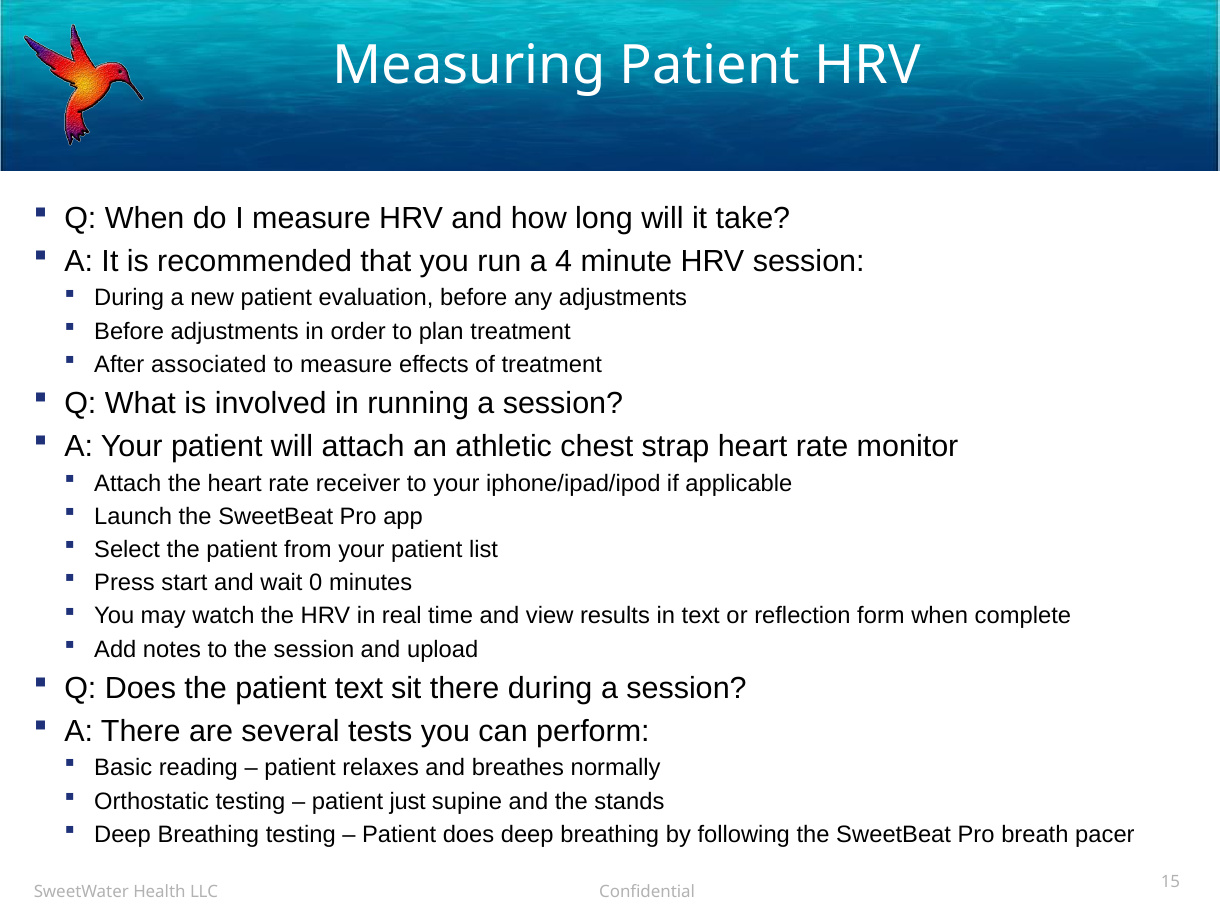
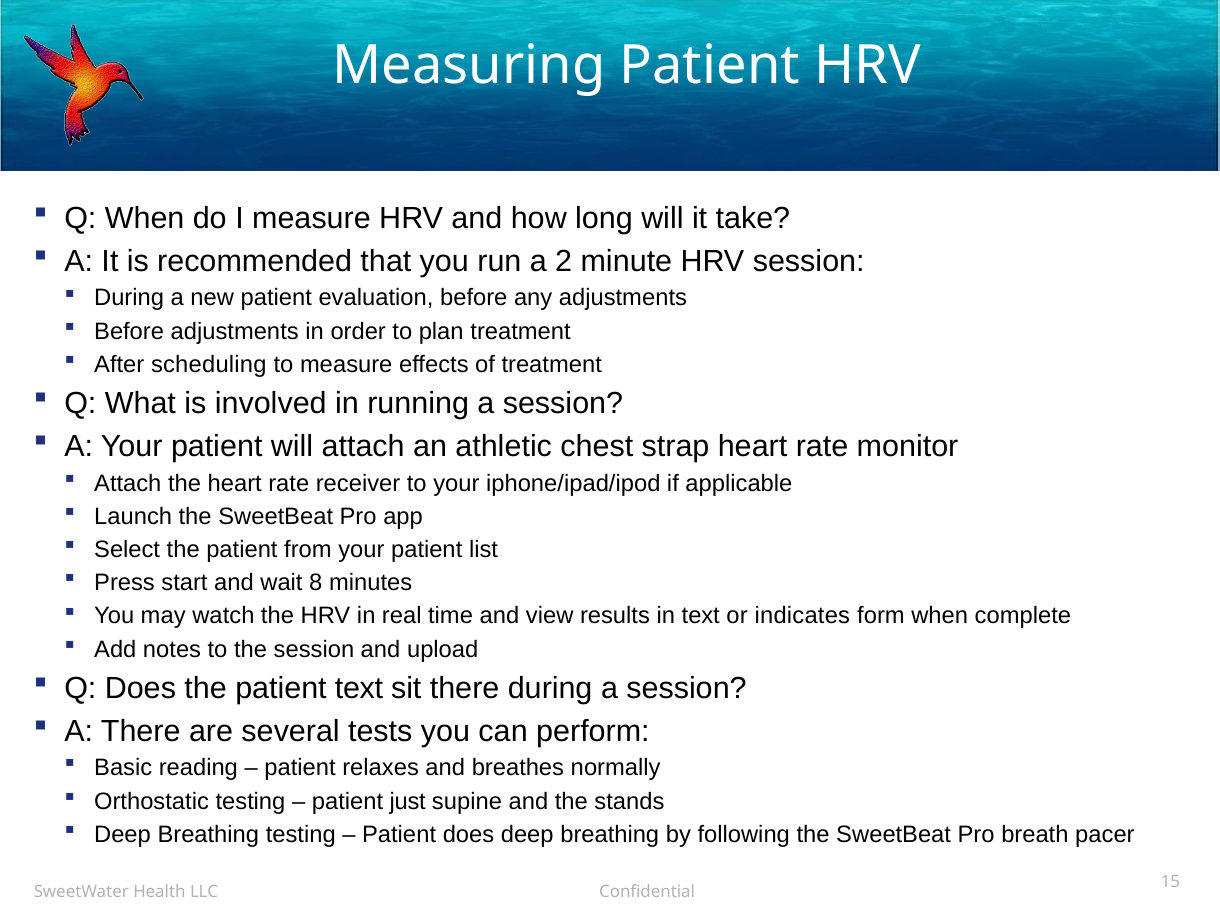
4: 4 -> 2
associated: associated -> scheduling
0: 0 -> 8
reflection: reflection -> indicates
